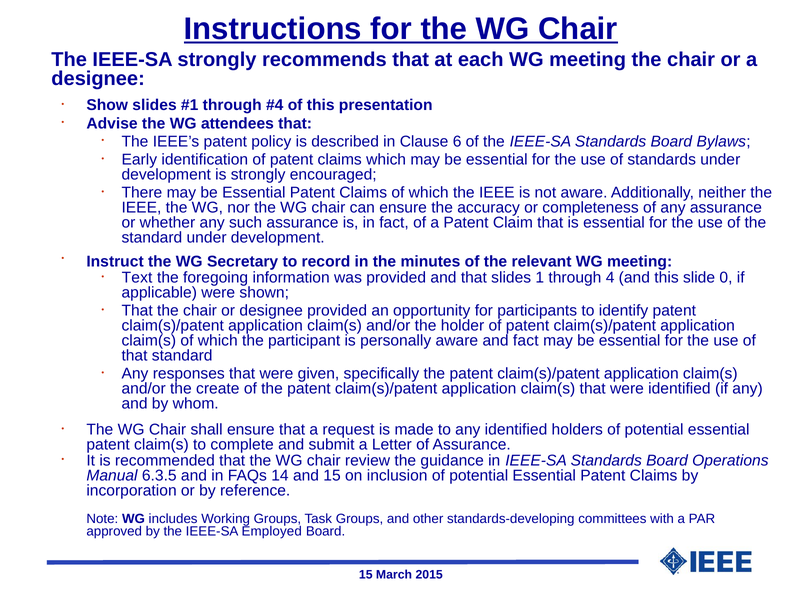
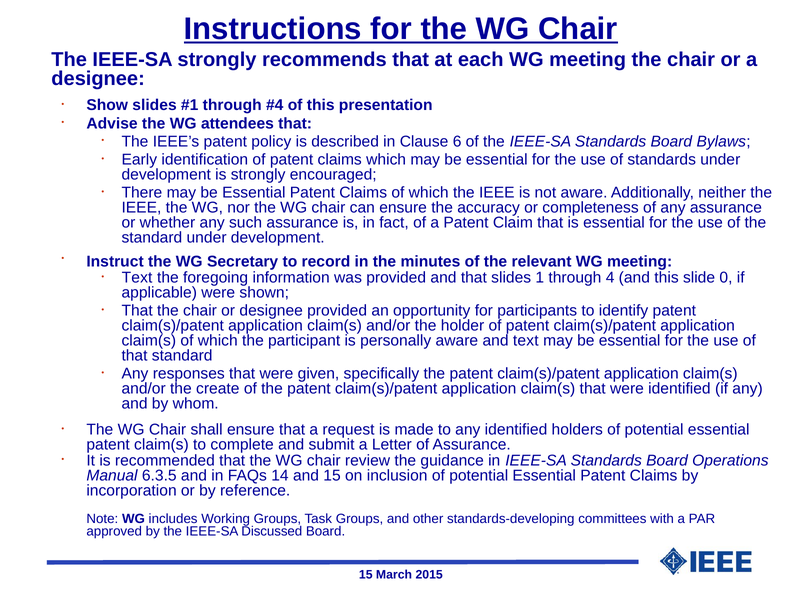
and fact: fact -> text
Employed: Employed -> Discussed
